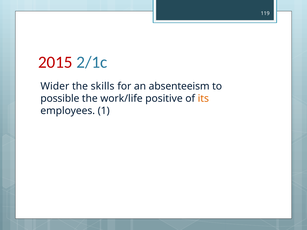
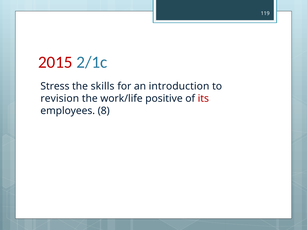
Wider: Wider -> Stress
absenteeism: absenteeism -> introduction
possible: possible -> revision
its colour: orange -> red
1: 1 -> 8
